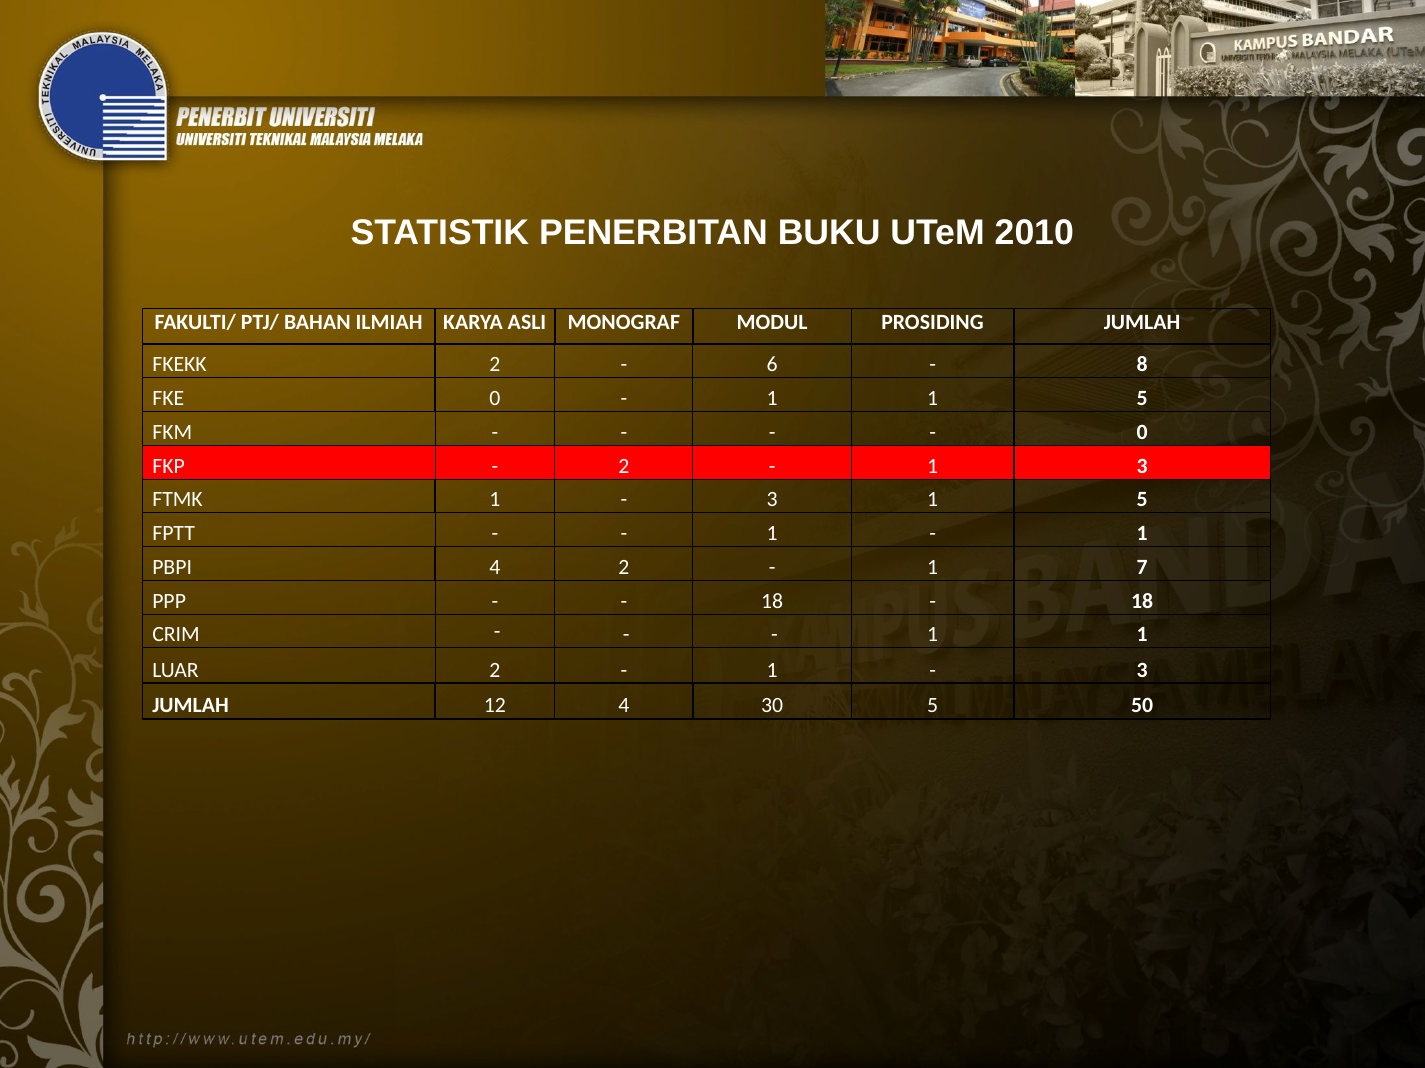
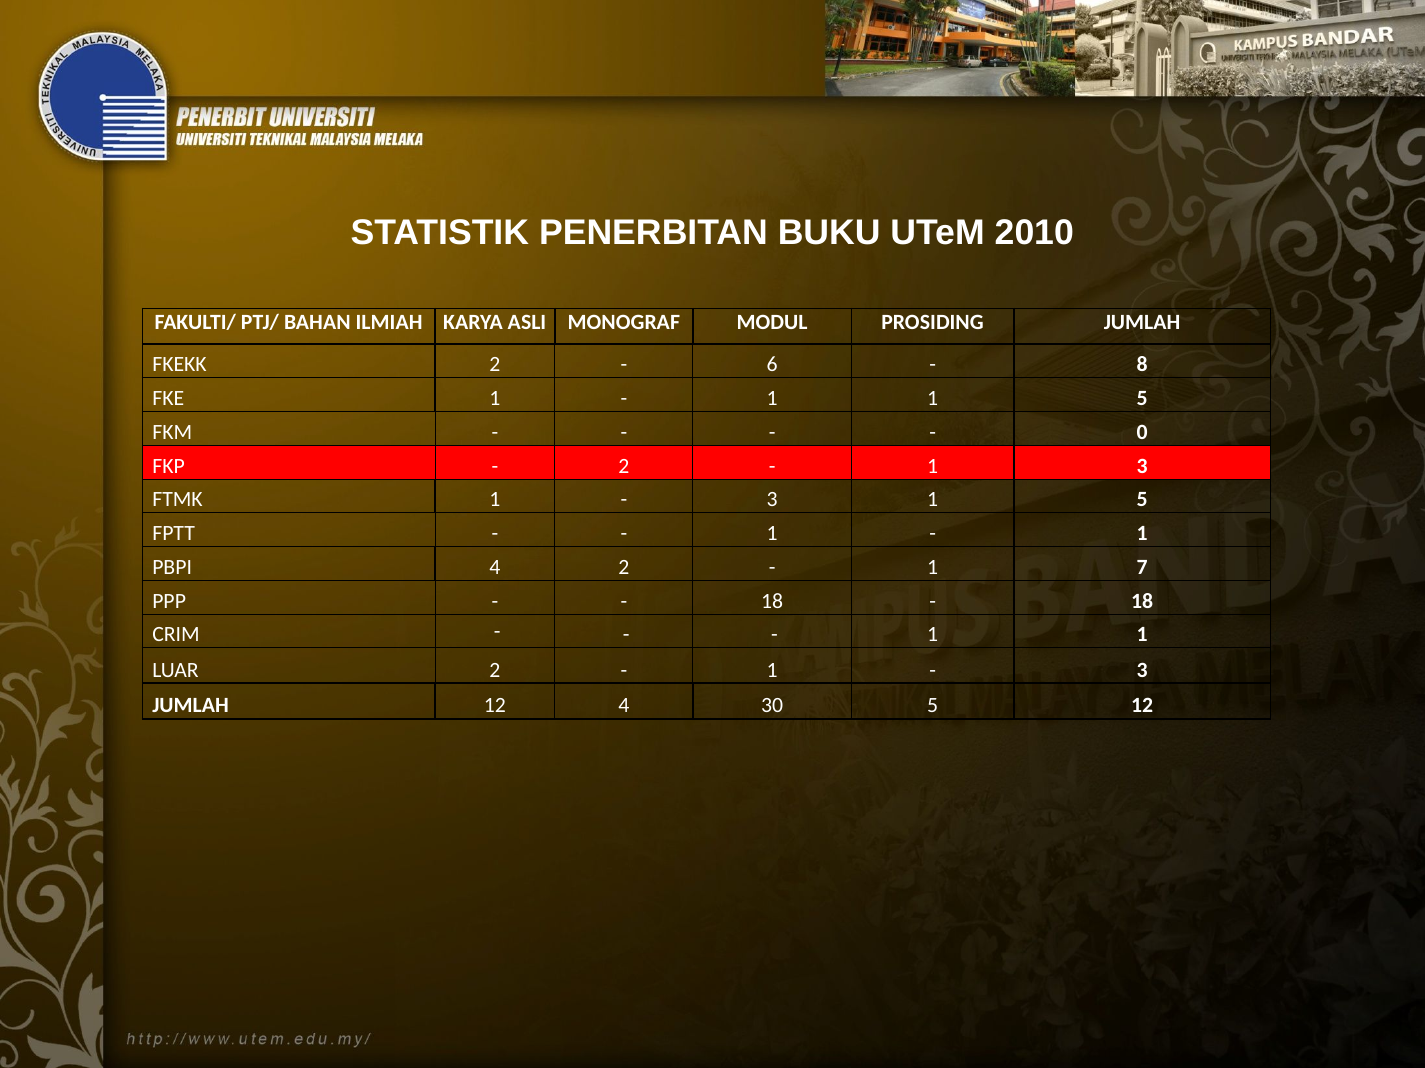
FKE 0: 0 -> 1
5 50: 50 -> 12
